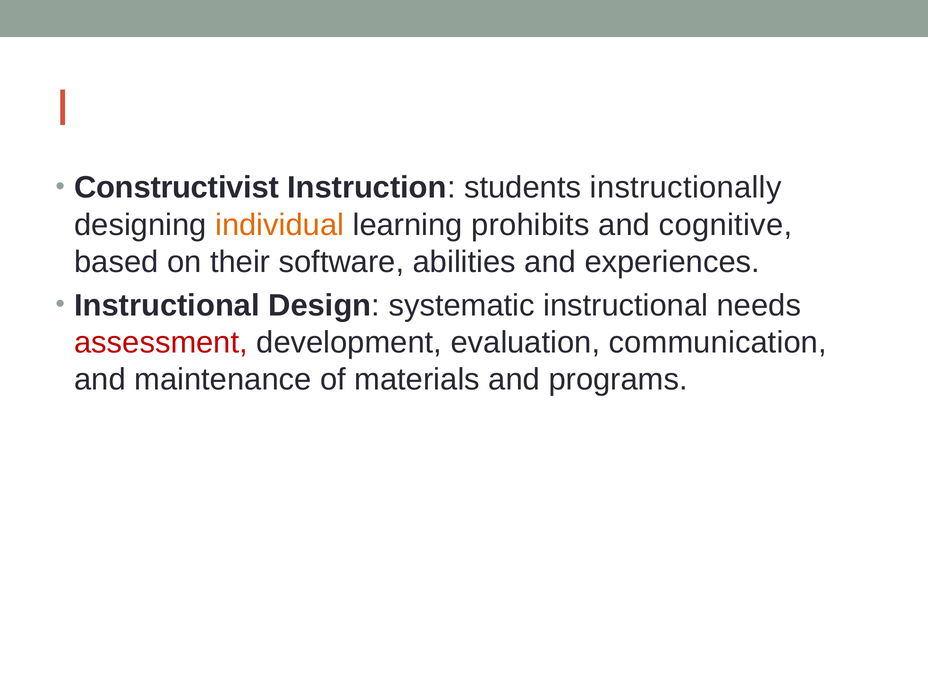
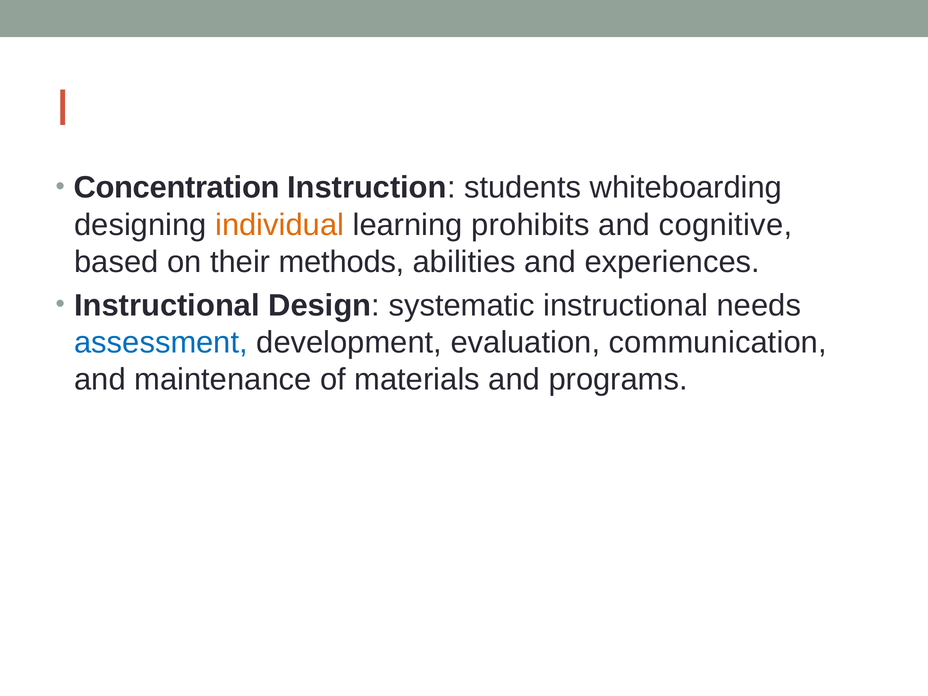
Constructivist: Constructivist -> Concentration
instructionally: instructionally -> whiteboarding
software: software -> methods
assessment colour: red -> blue
